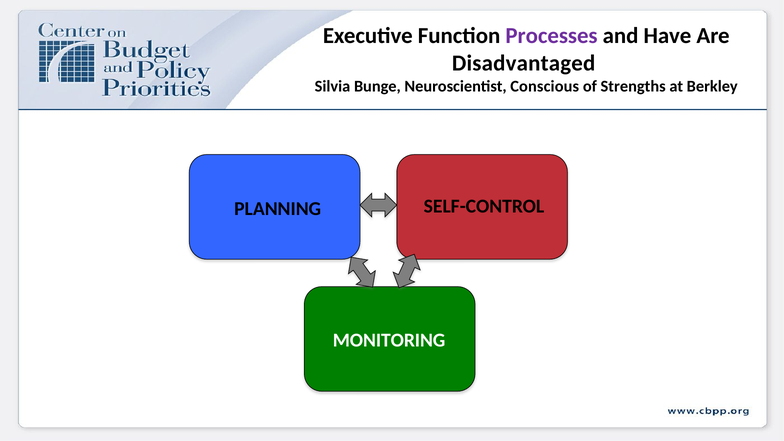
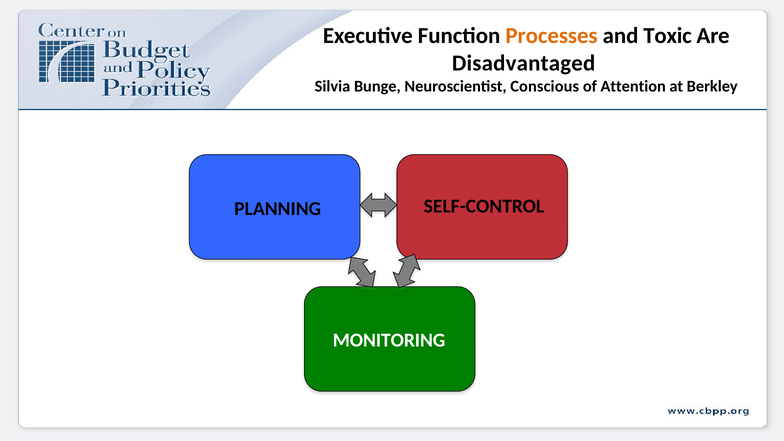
Processes colour: purple -> orange
Have: Have -> Toxic
Strengths: Strengths -> Attention
